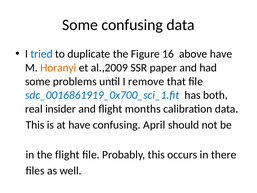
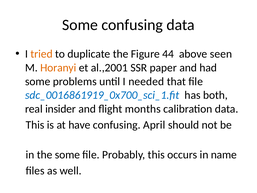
tried colour: blue -> orange
16: 16 -> 44
above have: have -> seen
al.,2009: al.,2009 -> al.,2001
remove: remove -> needed
the flight: flight -> some
there: there -> name
